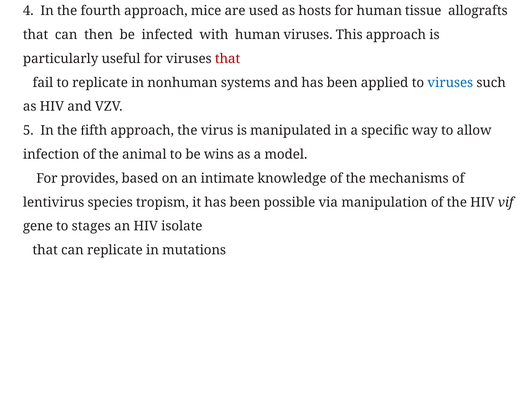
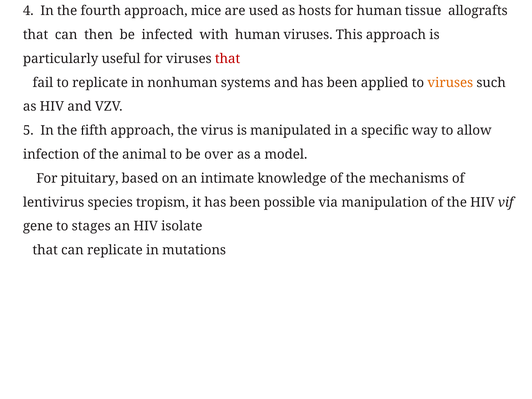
viruses at (450, 83) colour: blue -> orange
wins: wins -> over
provides: provides -> pituitary
